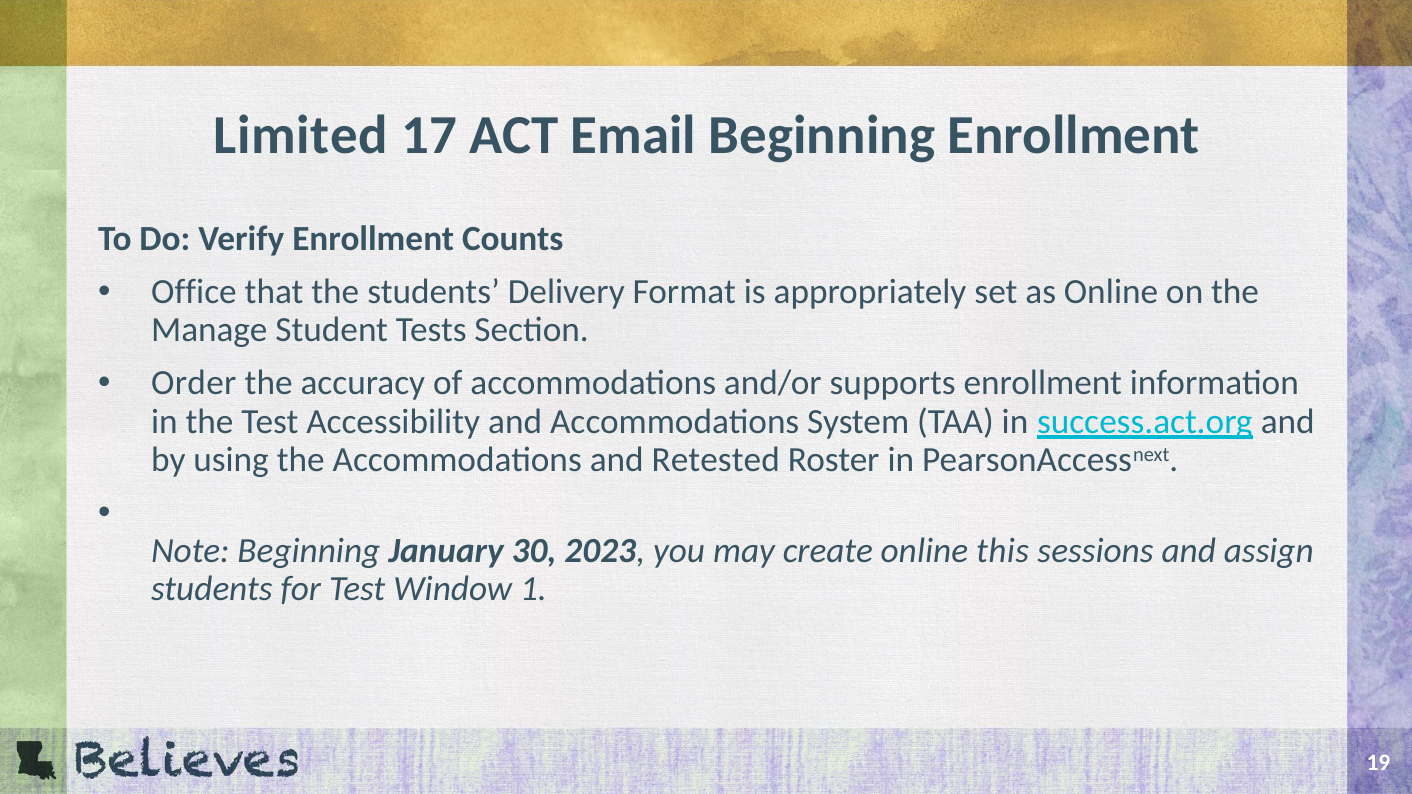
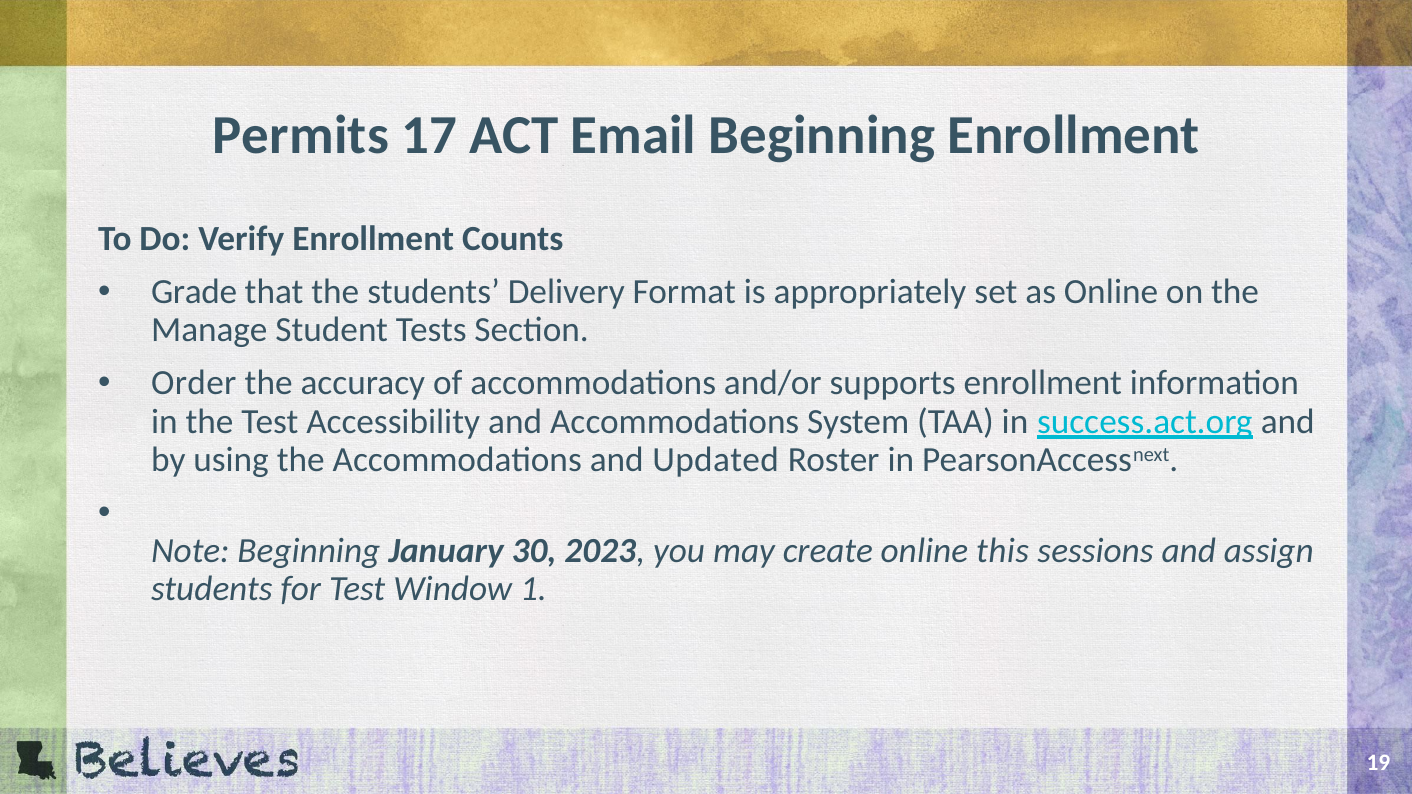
Limited: Limited -> Permits
Office: Office -> Grade
Retested: Retested -> Updated
